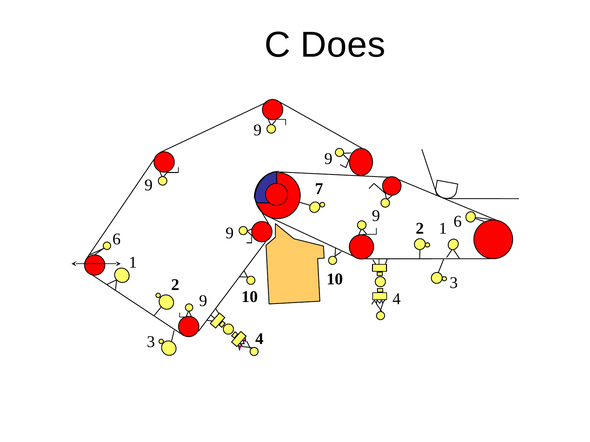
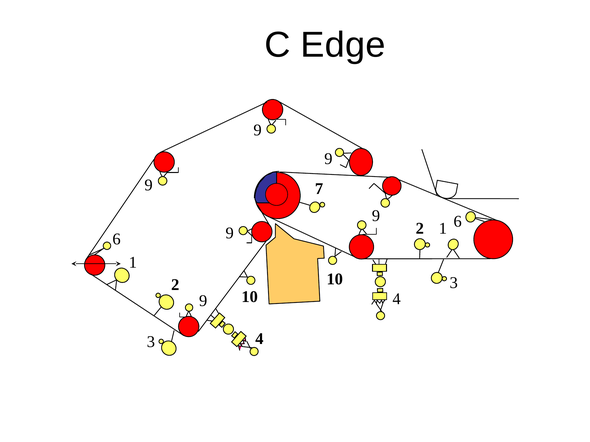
Does: Does -> Edge
